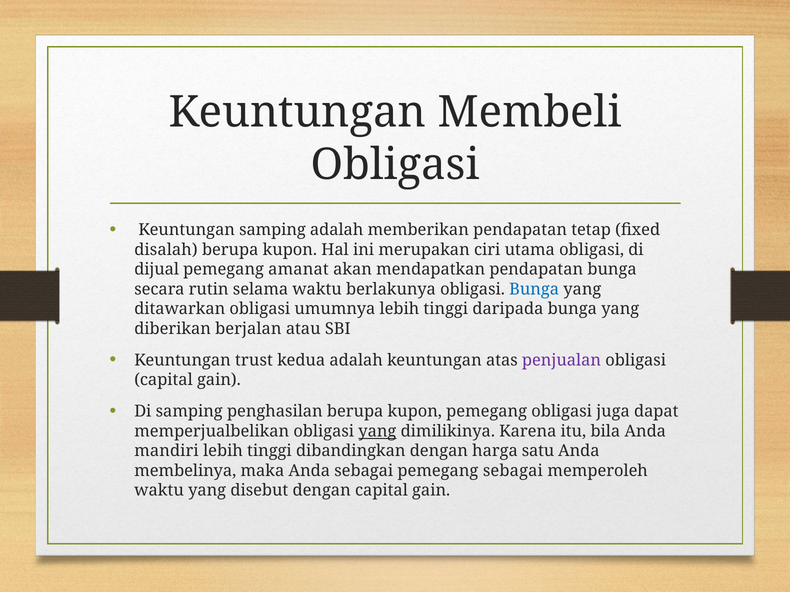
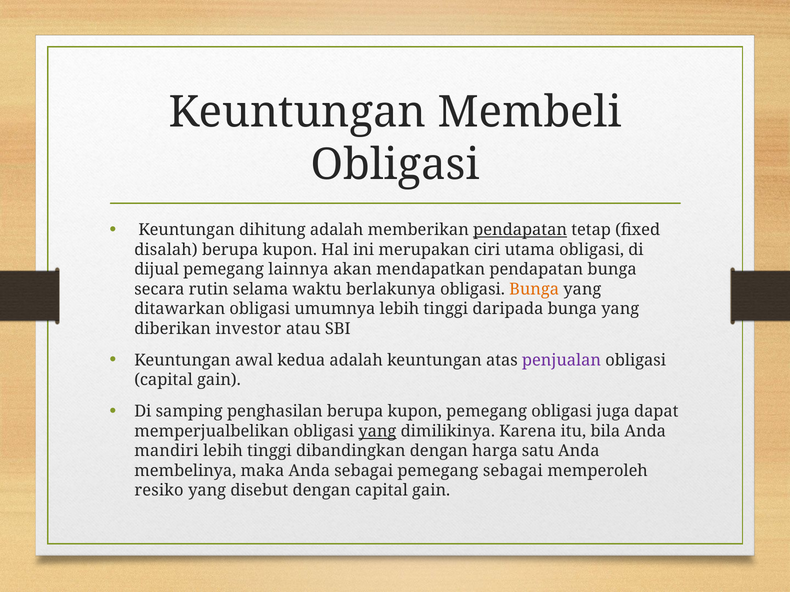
Keuntungan samping: samping -> dihitung
pendapatan at (520, 230) underline: none -> present
amanat: amanat -> lainnya
Bunga at (534, 289) colour: blue -> orange
berjalan: berjalan -> investor
trust: trust -> awal
waktu at (159, 491): waktu -> resiko
